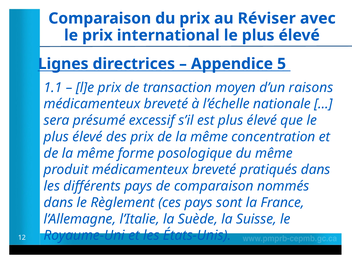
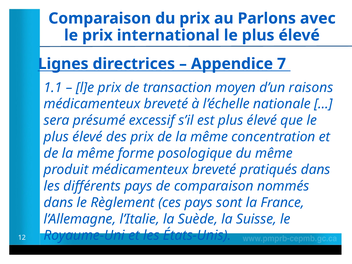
Réviser: Réviser -> Parlons
5: 5 -> 7
